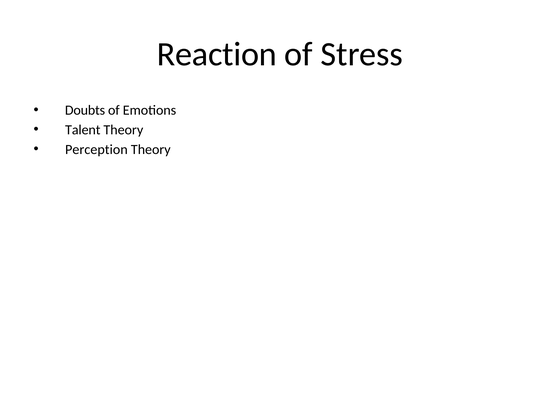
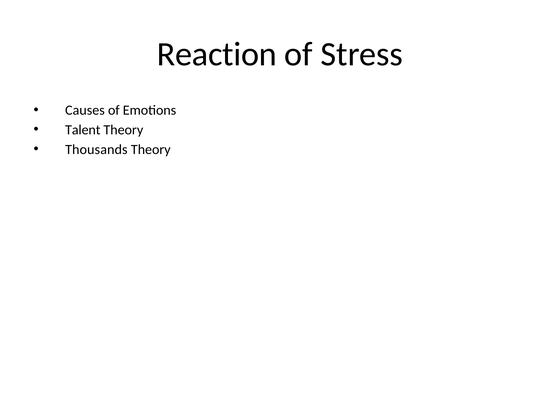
Doubts: Doubts -> Causes
Perception: Perception -> Thousands
